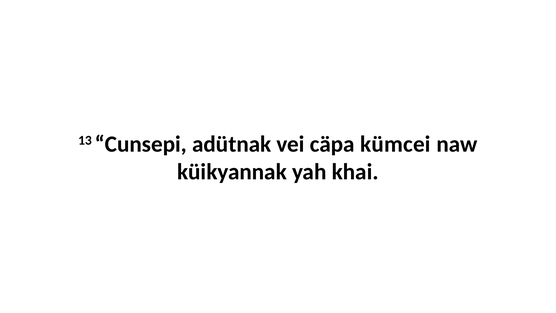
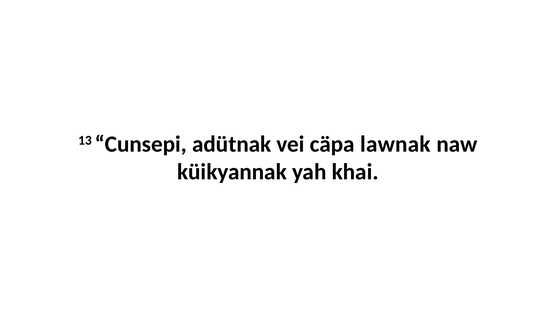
kümcei: kümcei -> lawnak
